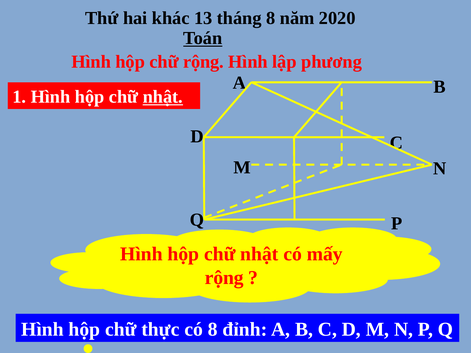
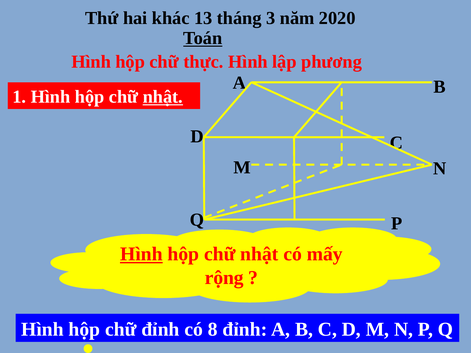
tháng 8: 8 -> 3
chữ rộng: rộng -> thực
Hình at (141, 254) underline: none -> present
chữ thực: thực -> đỉnh
